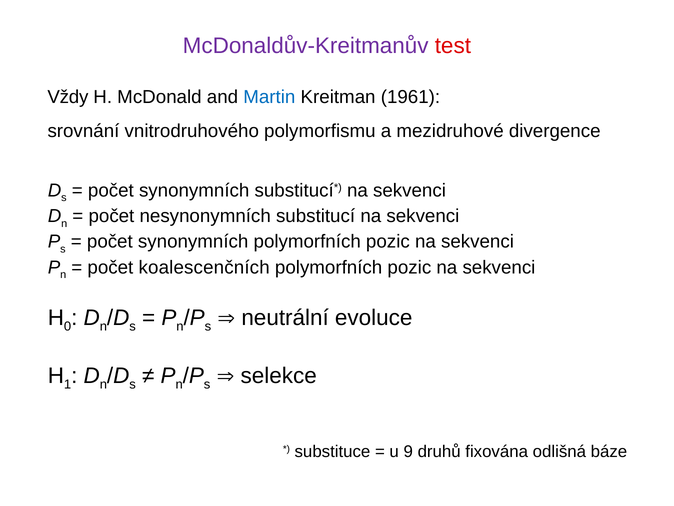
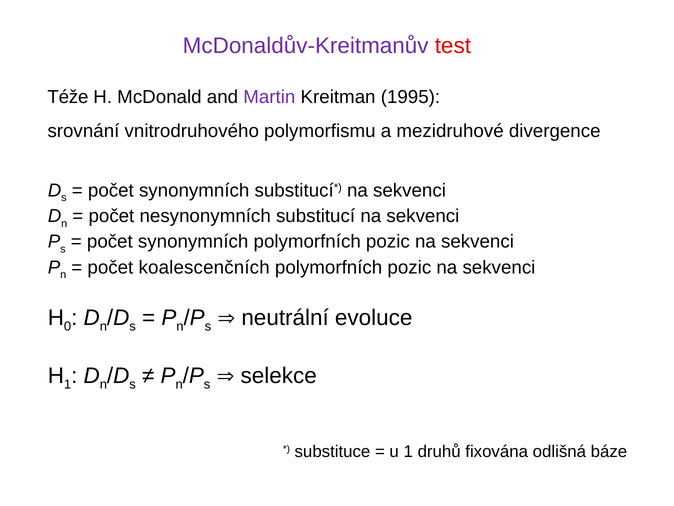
Vždy: Vždy -> Téže
Martin colour: blue -> purple
1961: 1961 -> 1995
u 9: 9 -> 1
